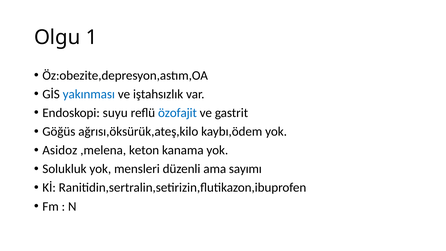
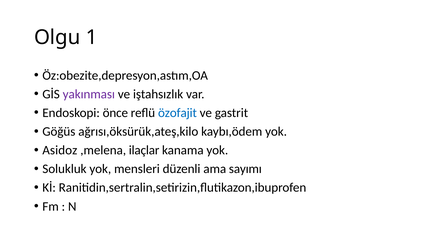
yakınması colour: blue -> purple
suyu: suyu -> önce
keton: keton -> ilaçlar
